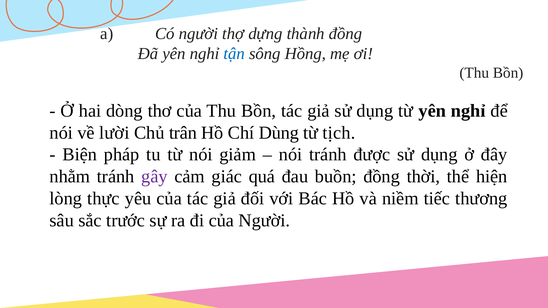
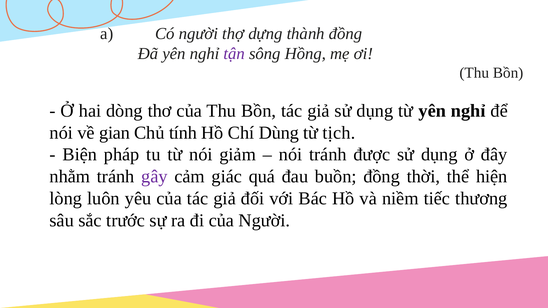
tận colour: blue -> purple
lười: lười -> gian
trân: trân -> tính
thực: thực -> luôn
